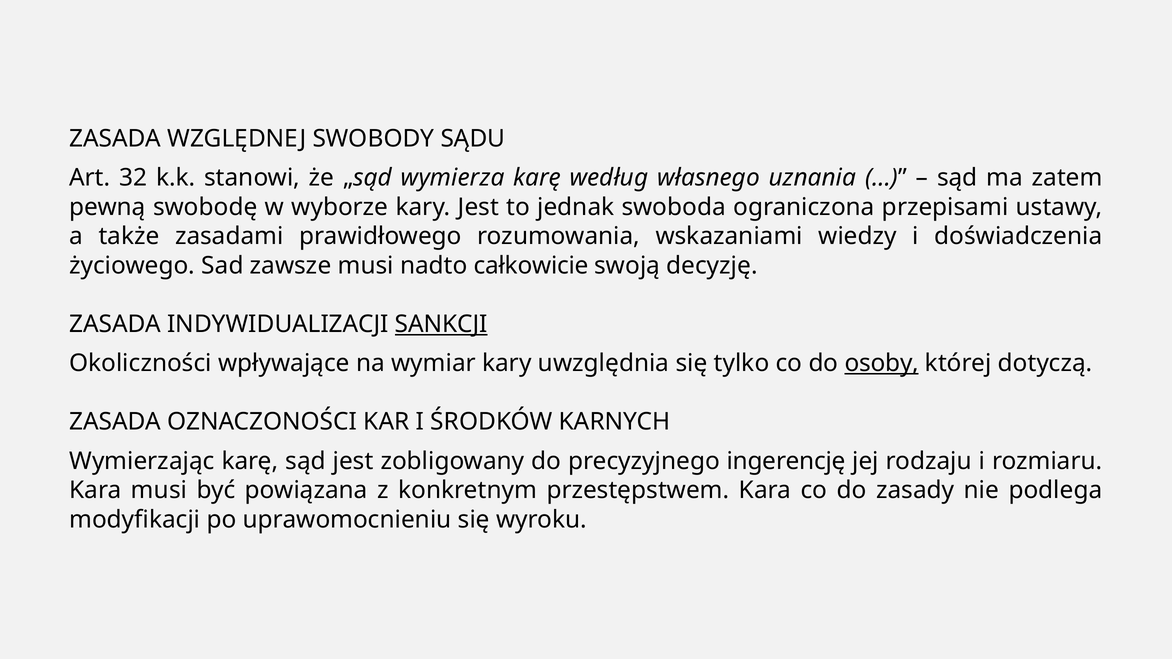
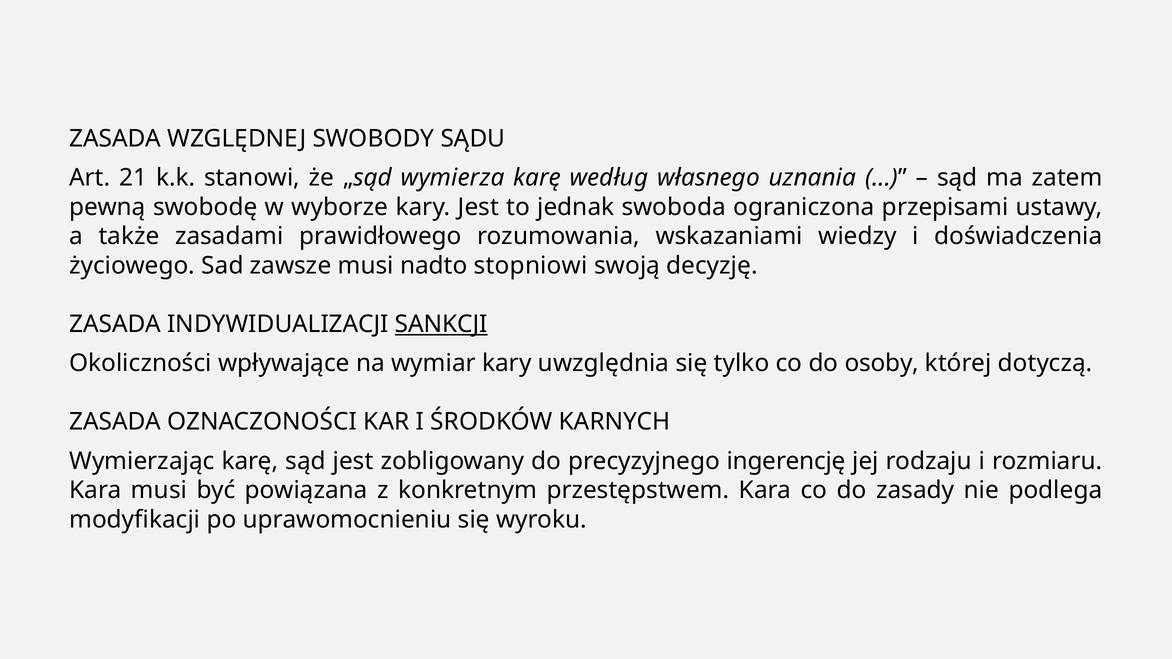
32: 32 -> 21
całkowicie: całkowicie -> stopniowi
osoby underline: present -> none
